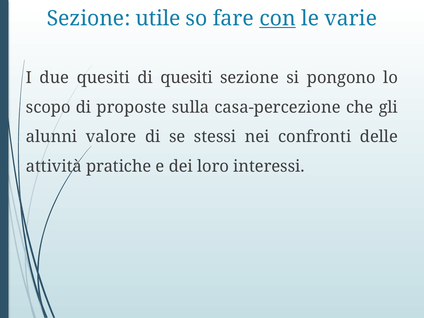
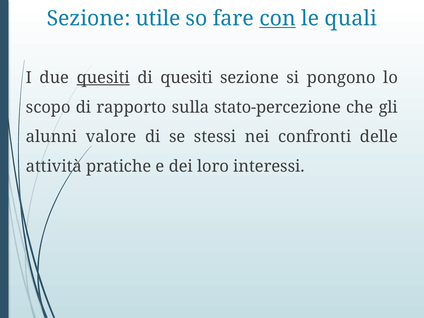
varie: varie -> quali
quesiti at (103, 78) underline: none -> present
proposte: proposte -> rapporto
casa-percezione: casa-percezione -> stato-percezione
